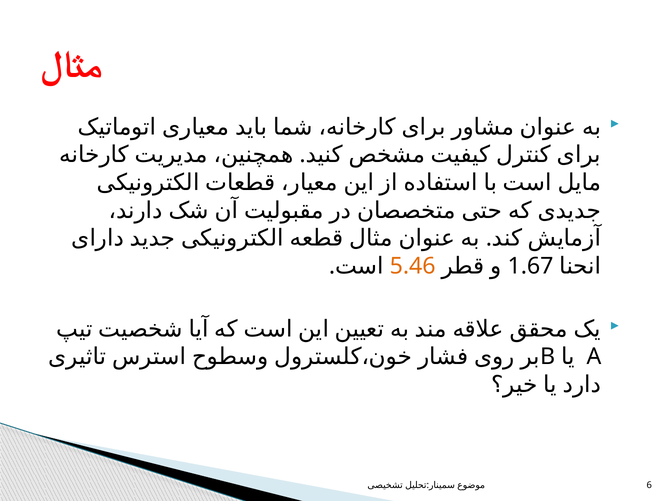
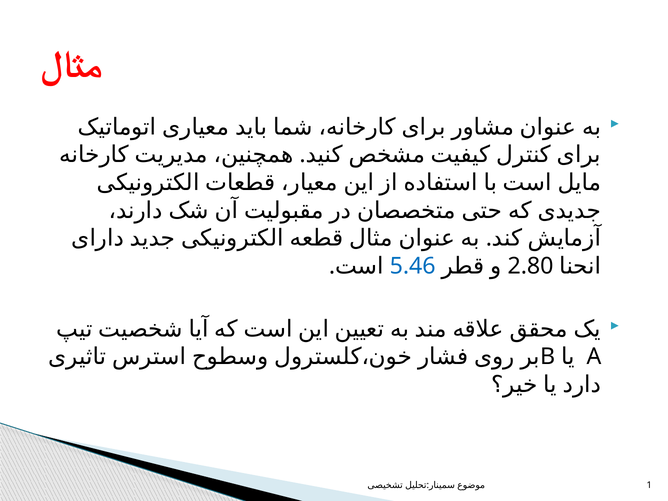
5.46 colour: orange -> blue
1.67: 1.67 -> 2.80
6: 6 -> 1
